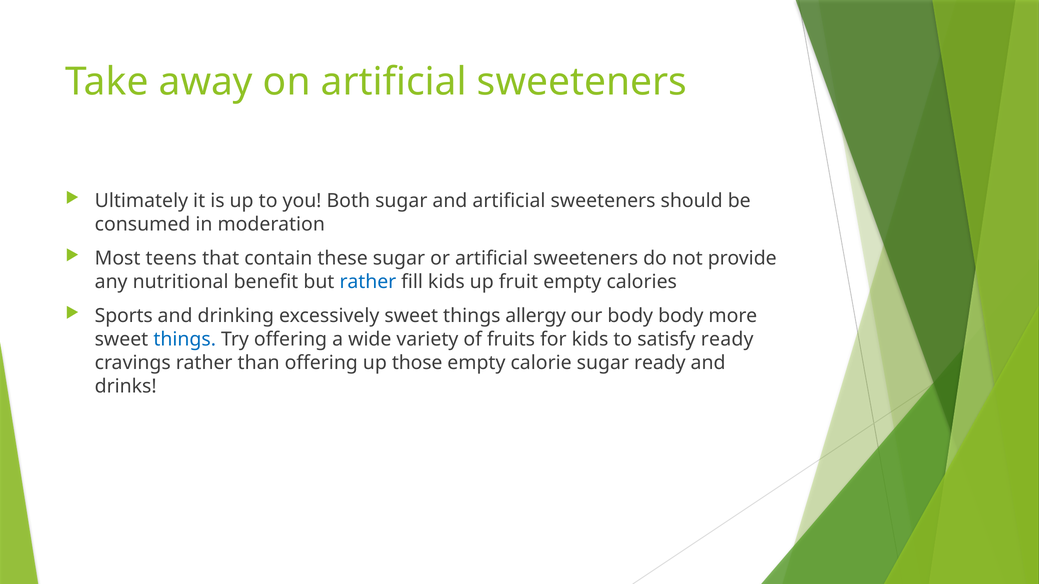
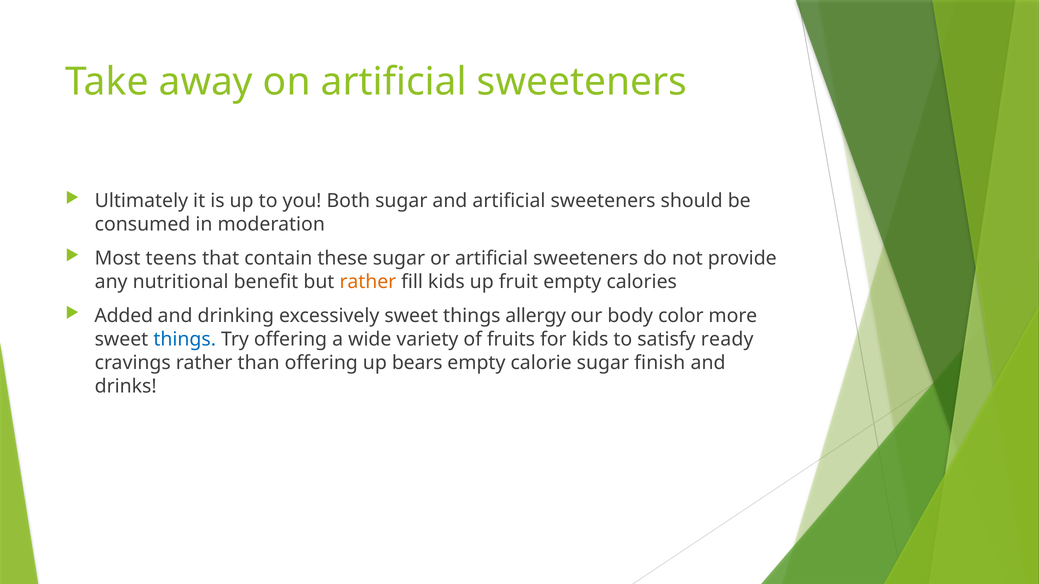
rather at (368, 282) colour: blue -> orange
Sports: Sports -> Added
body body: body -> color
those: those -> bears
sugar ready: ready -> finish
